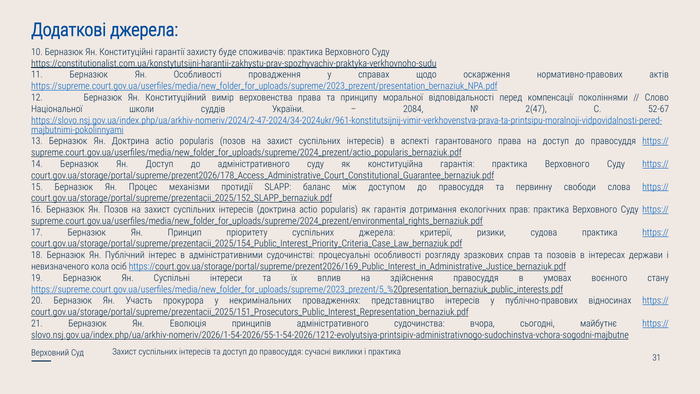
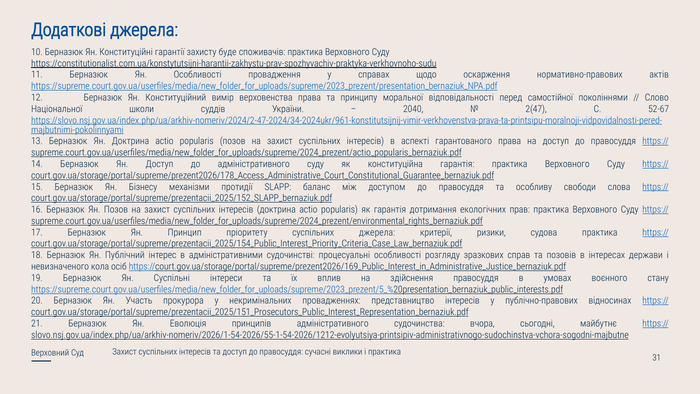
компенсації: компенсації -> самостійної
2084: 2084 -> 2040
Процес: Процес -> Бізнесу
первинну: первинну -> особливу
